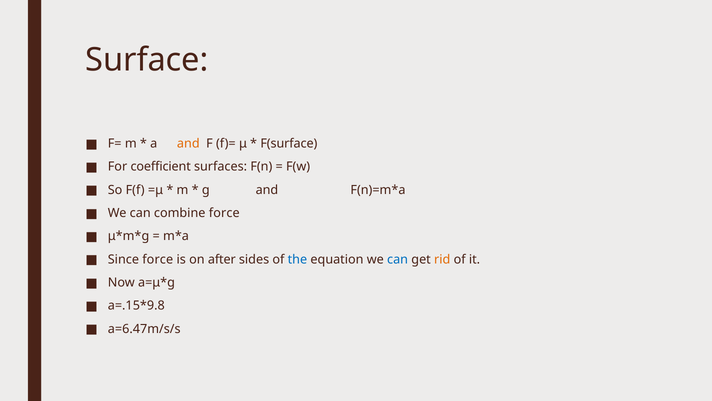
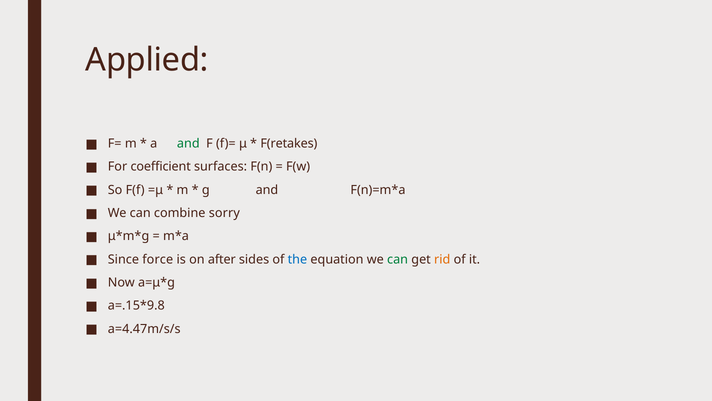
Surface: Surface -> Applied
and at (188, 143) colour: orange -> green
F(surface: F(surface -> F(retakes
combine force: force -> sorry
can at (398, 259) colour: blue -> green
a=6.47m/s/s: a=6.47m/s/s -> a=4.47m/s/s
